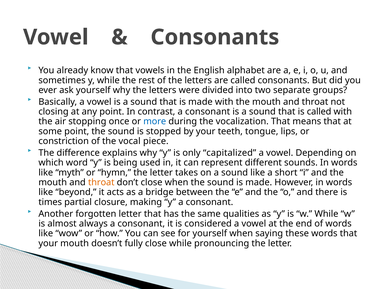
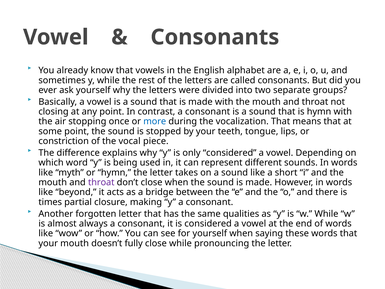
is called: called -> hymn
only capitalized: capitalized -> considered
throat at (101, 182) colour: orange -> purple
